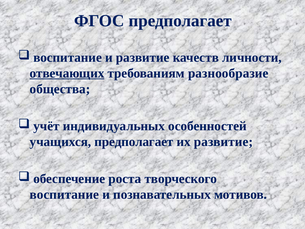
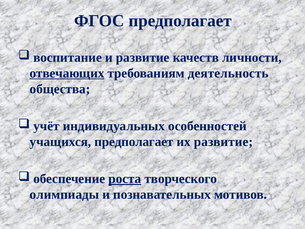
разнообразие: разнообразие -> деятельность
роста underline: none -> present
воспитание at (64, 194): воспитание -> олимпиады
